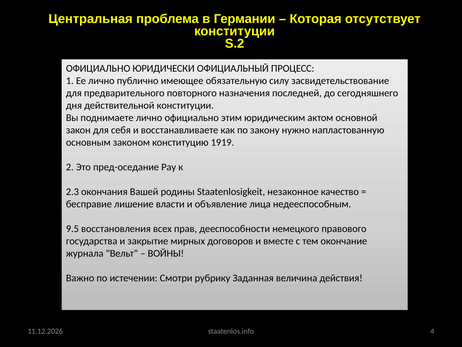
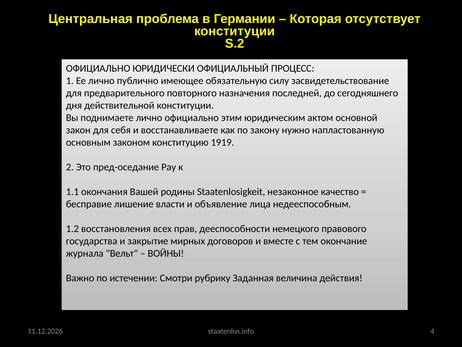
2.3: 2.3 -> 1.1
9.5: 9.5 -> 1.2
